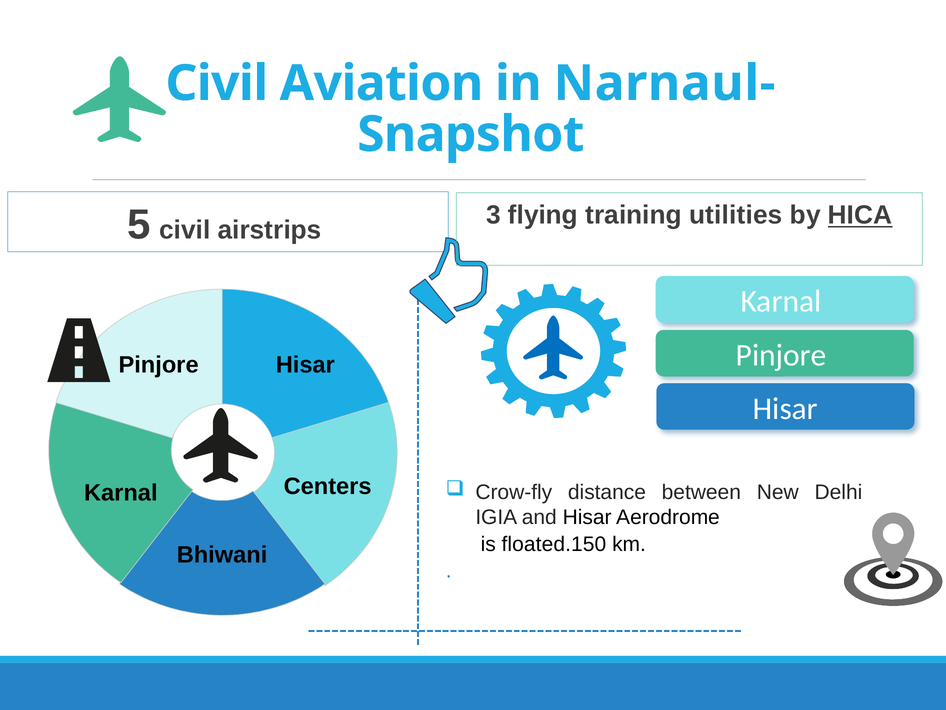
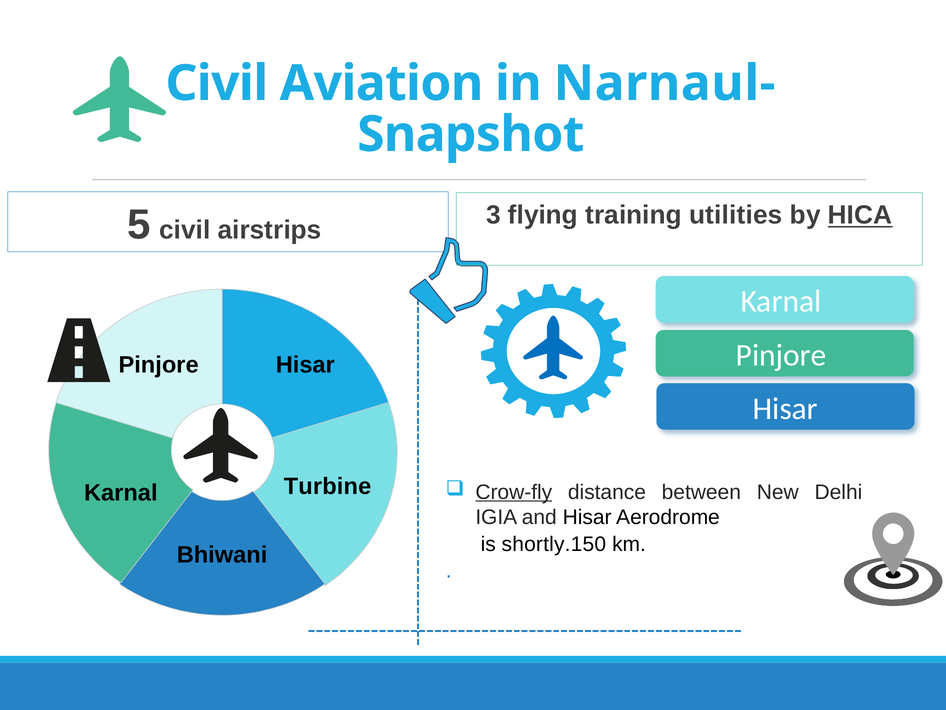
Centers: Centers -> Turbine
Crow-fly underline: none -> present
floated.150: floated.150 -> shortly.150
